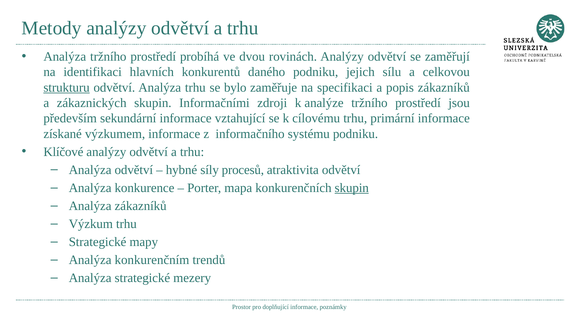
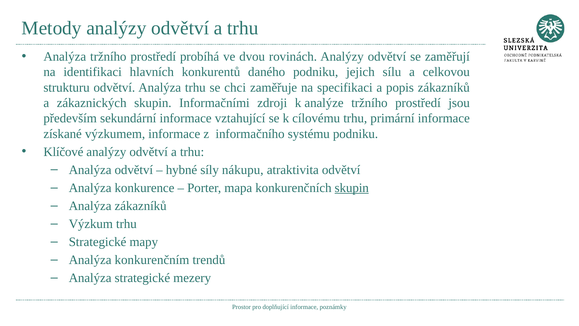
strukturu underline: present -> none
bylo: bylo -> chci
procesů: procesů -> nákupu
